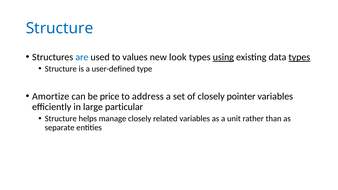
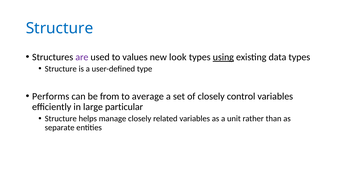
are colour: blue -> purple
types at (299, 57) underline: present -> none
Amortize: Amortize -> Performs
price: price -> from
address: address -> average
pointer: pointer -> control
